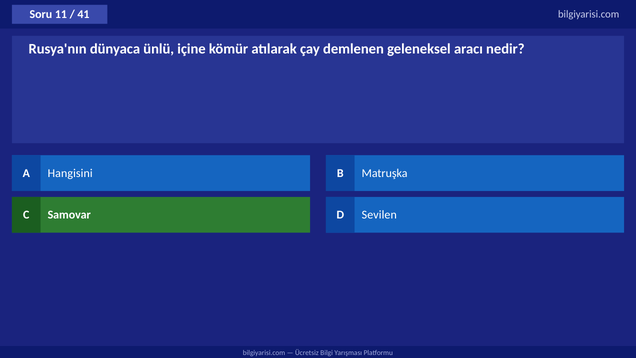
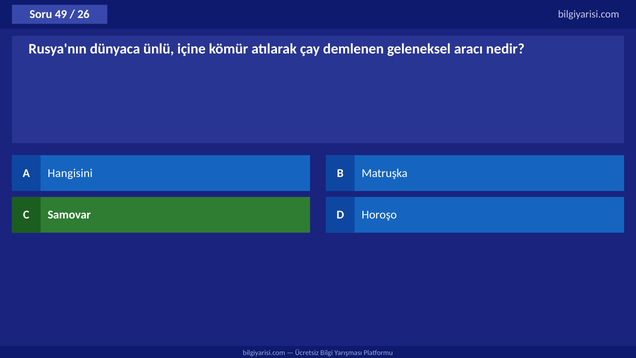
11: 11 -> 49
41: 41 -> 26
Sevilen: Sevilen -> Horoşo
